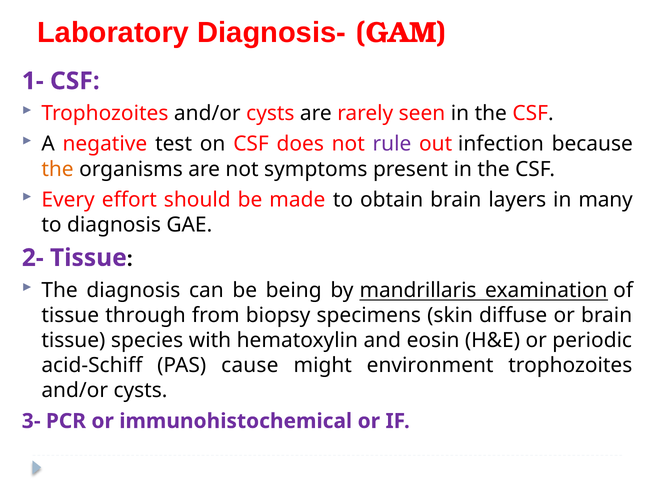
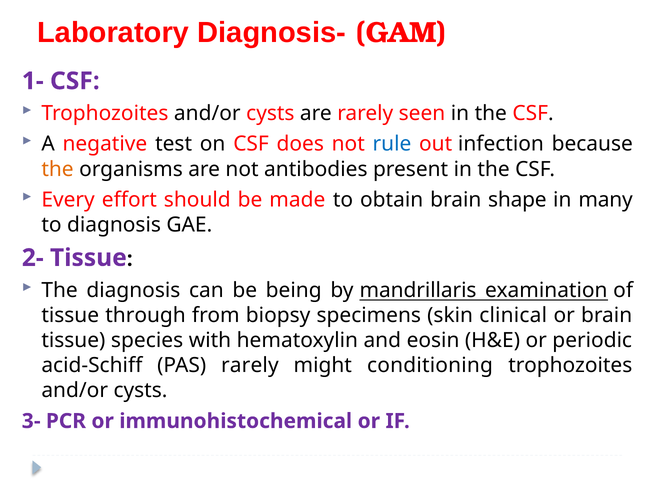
rule colour: purple -> blue
symptoms: symptoms -> antibodies
layers: layers -> shape
diffuse: diffuse -> clinical
PAS cause: cause -> rarely
environment: environment -> conditioning
